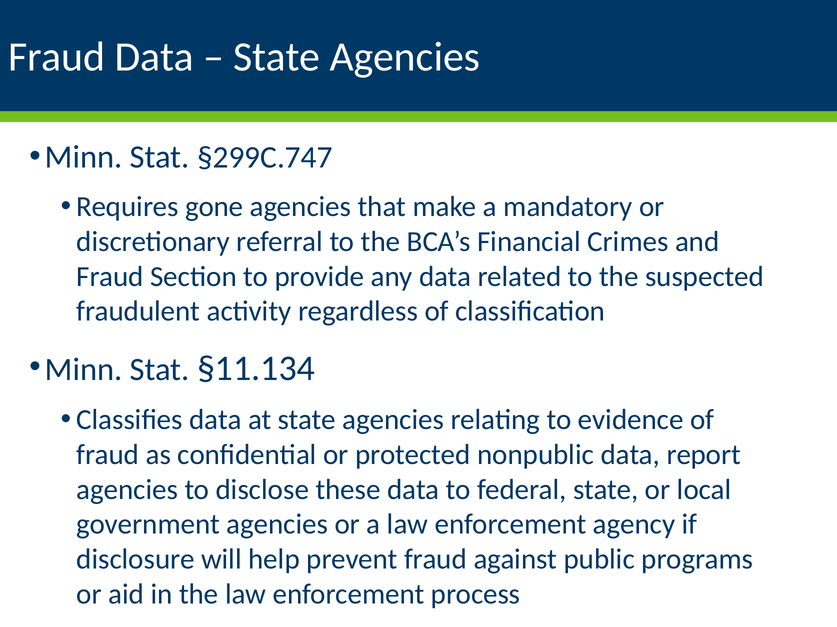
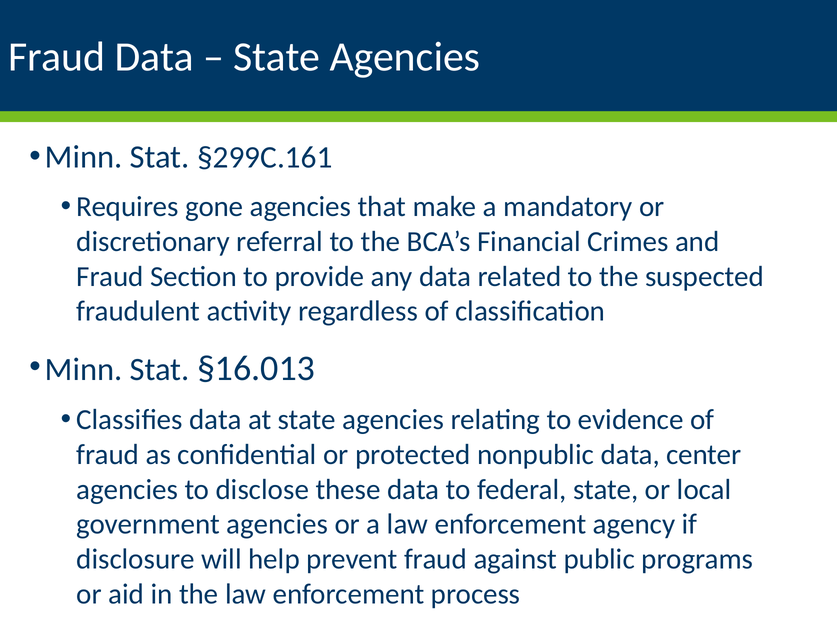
§299C.747: §299C.747 -> §299C.161
§11.134: §11.134 -> §16.013
report: report -> center
